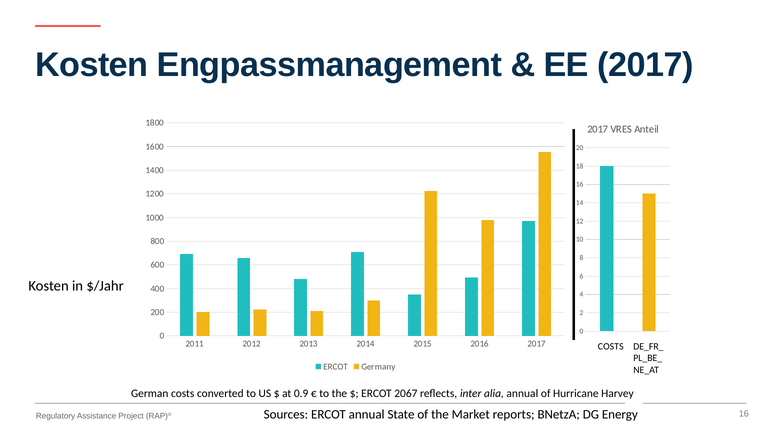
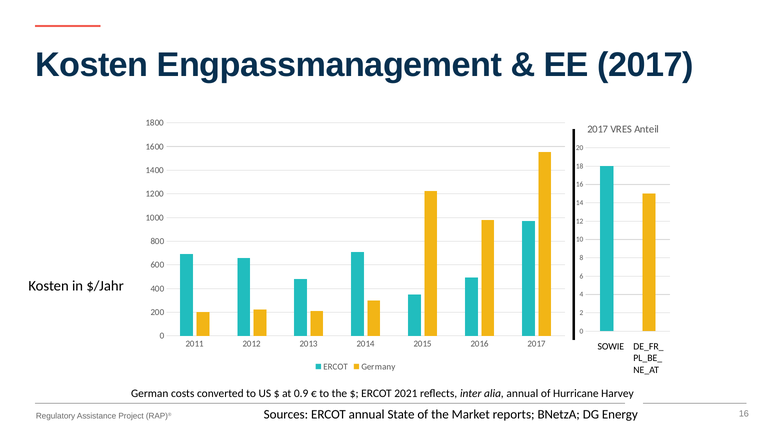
COSTS at (611, 346): COSTS -> SOWIE
2067: 2067 -> 2021
